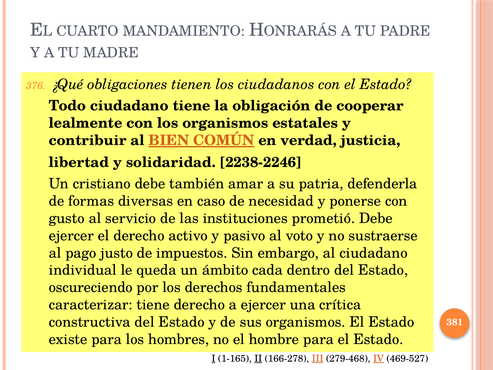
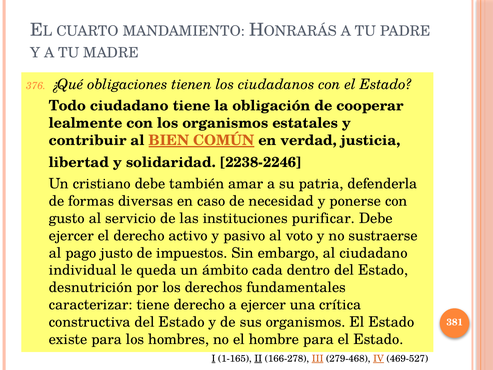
prometió: prometió -> purificar
oscureciendo: oscureciendo -> desnutrición
